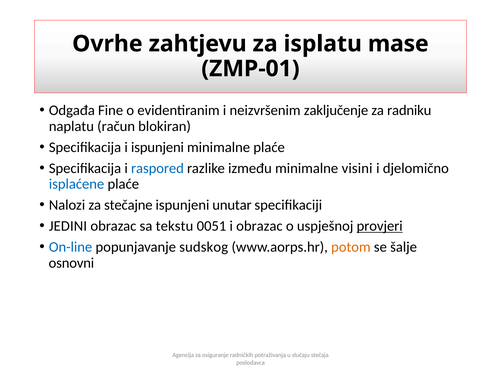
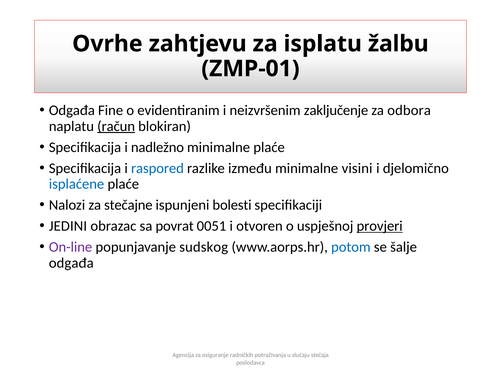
mase: mase -> žalbu
radniku: radniku -> odbora
račun underline: none -> present
i ispunjeni: ispunjeni -> nadležno
unutar: unutar -> bolesti
tekstu: tekstu -> povrat
i obrazac: obrazac -> otvoren
On-line colour: blue -> purple
potom colour: orange -> blue
osnovni at (71, 263): osnovni -> odgađa
